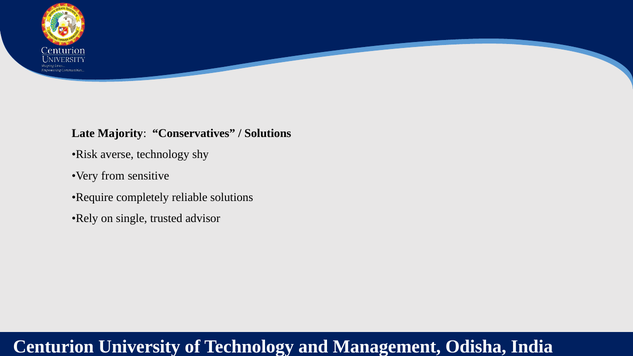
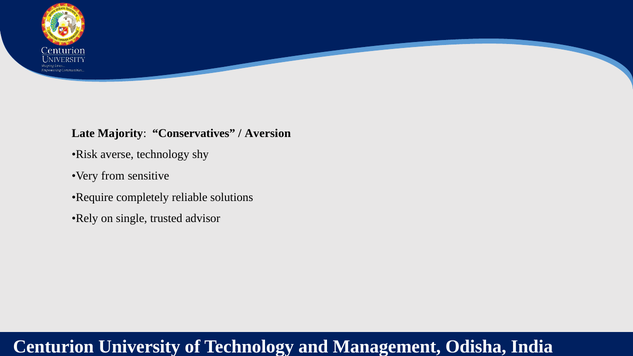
Solutions at (268, 133): Solutions -> Aversion
